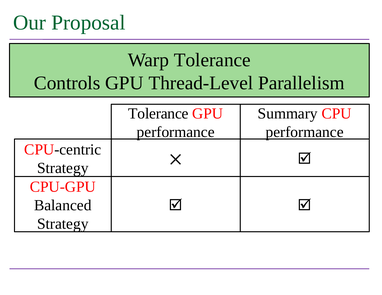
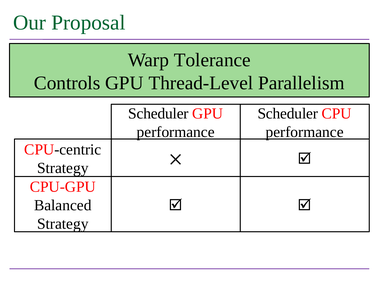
Tolerance at (158, 113): Tolerance -> Scheduler
Summary at (288, 114): Summary -> Scheduler
